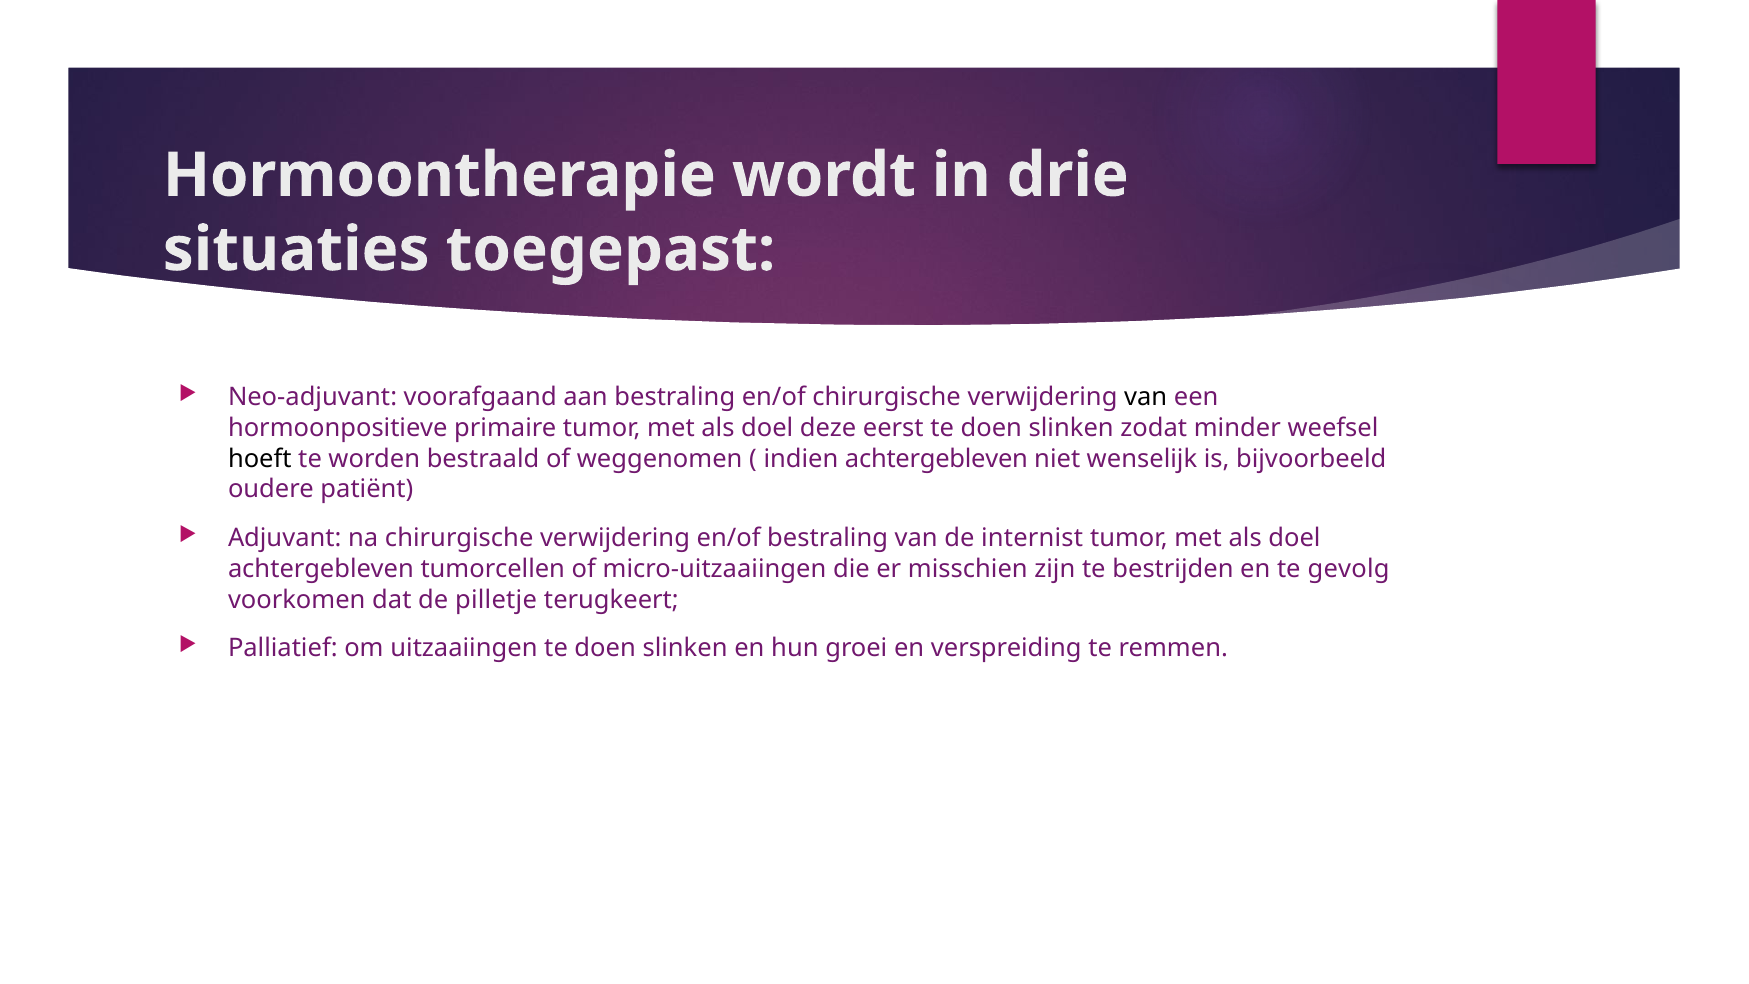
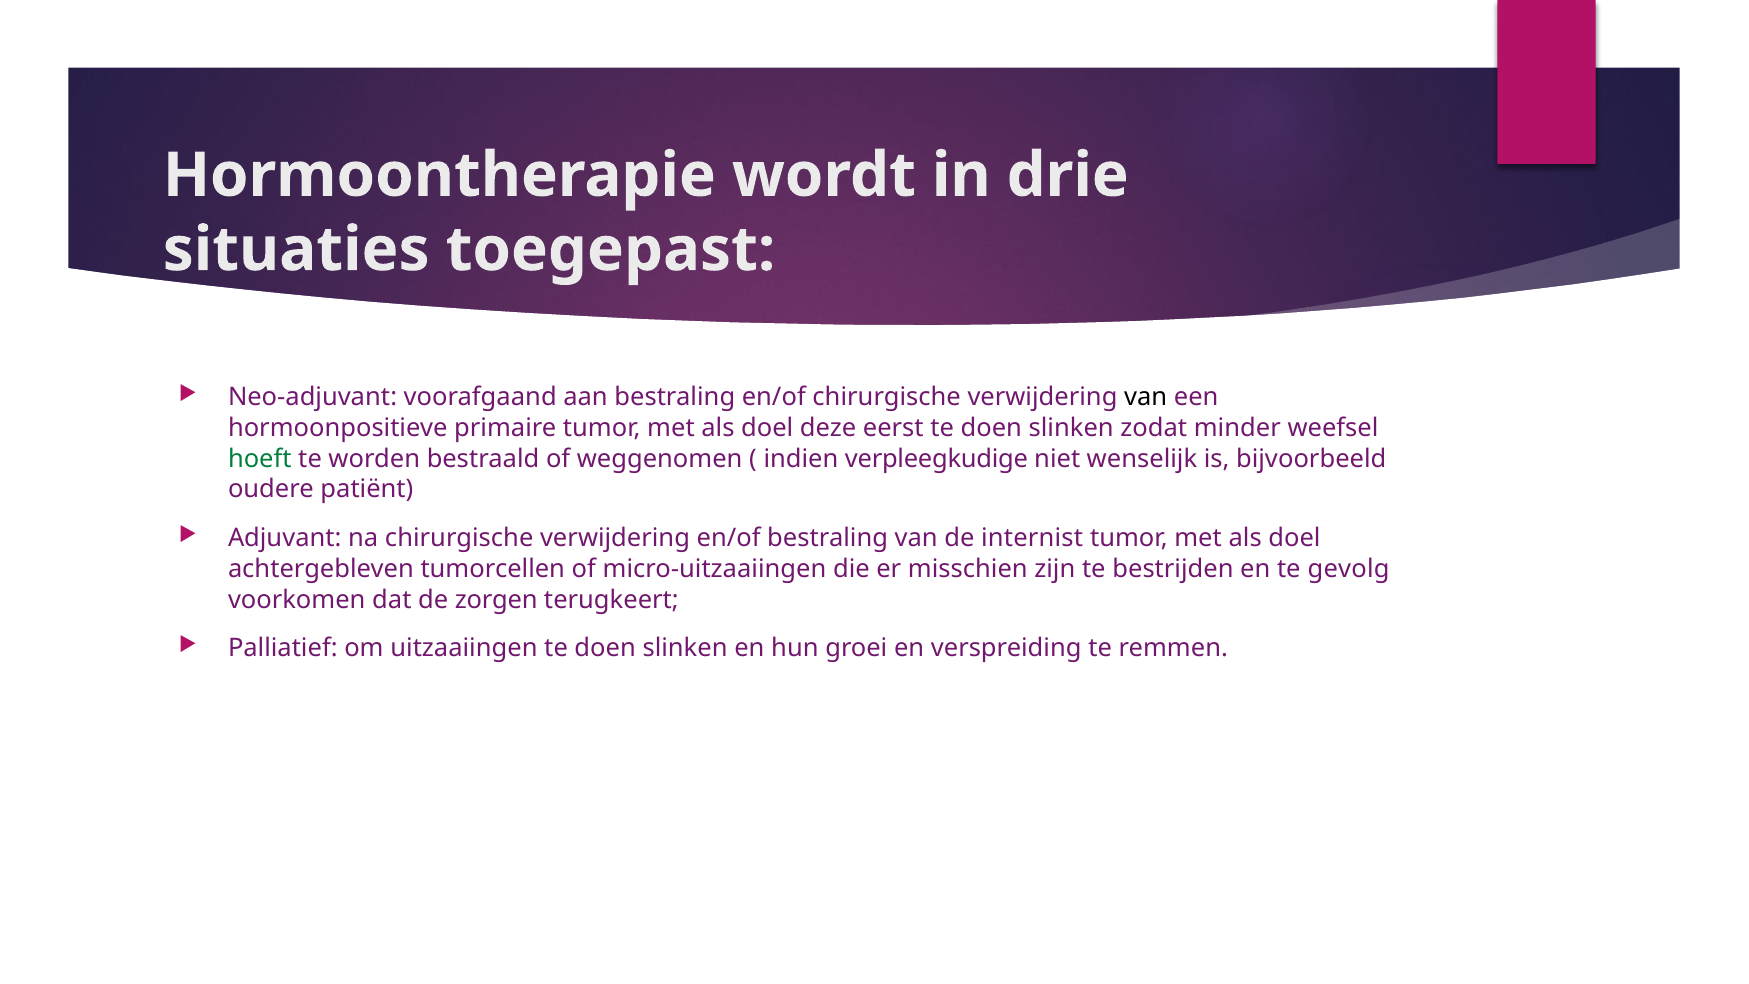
hoeft colour: black -> green
indien achtergebleven: achtergebleven -> verpleegkudige
pilletje: pilletje -> zorgen
